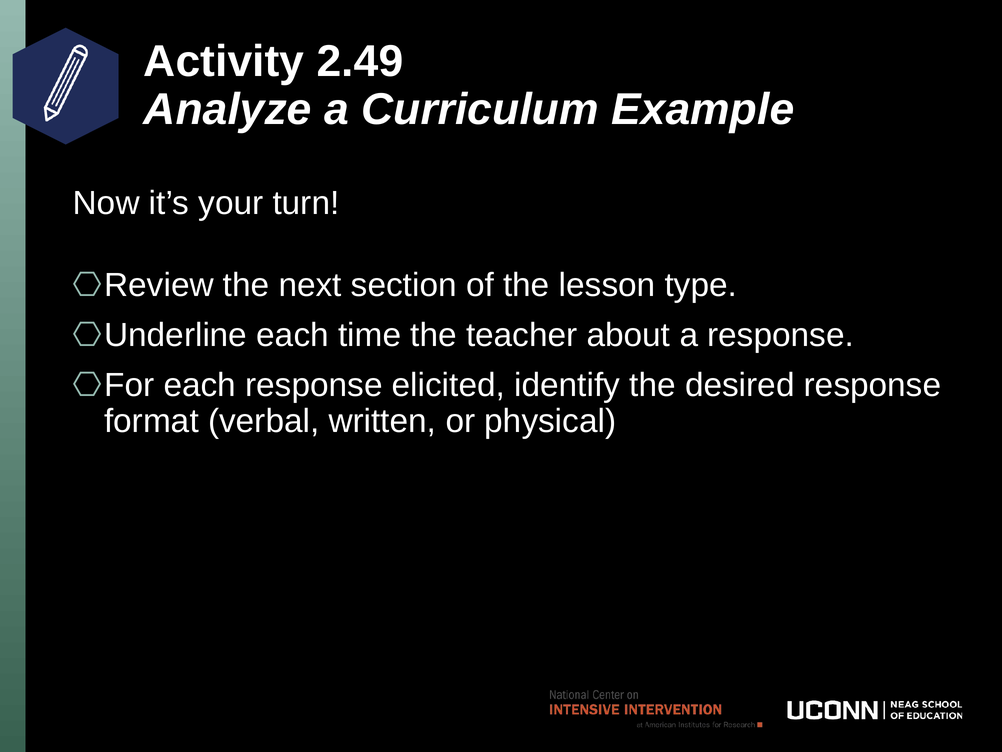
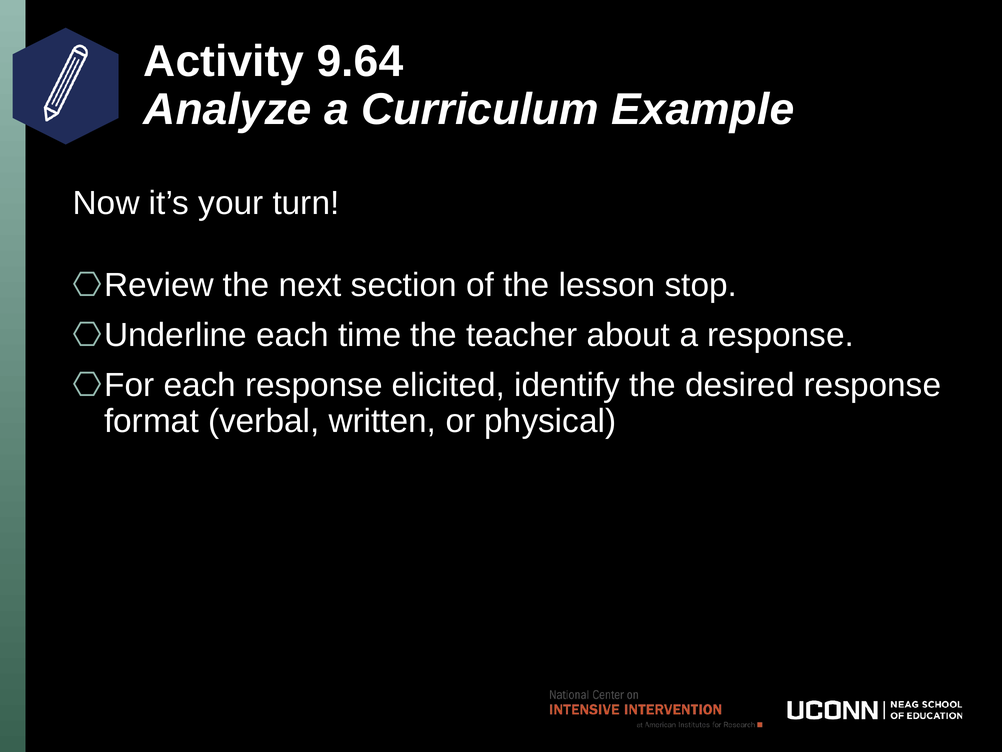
2.49: 2.49 -> 9.64
type: type -> stop
